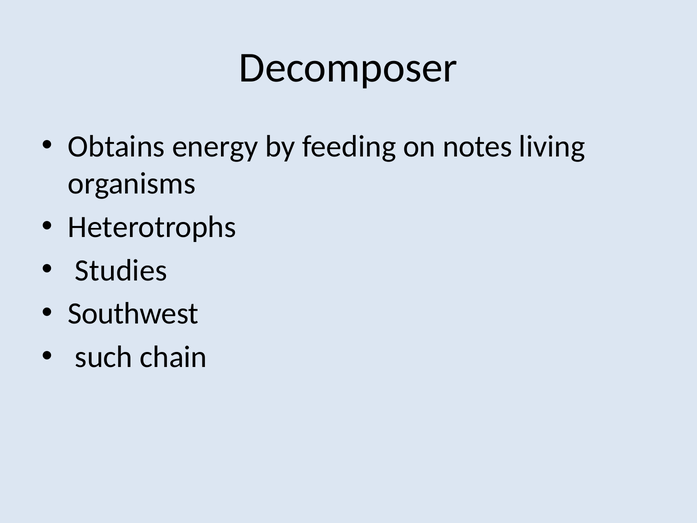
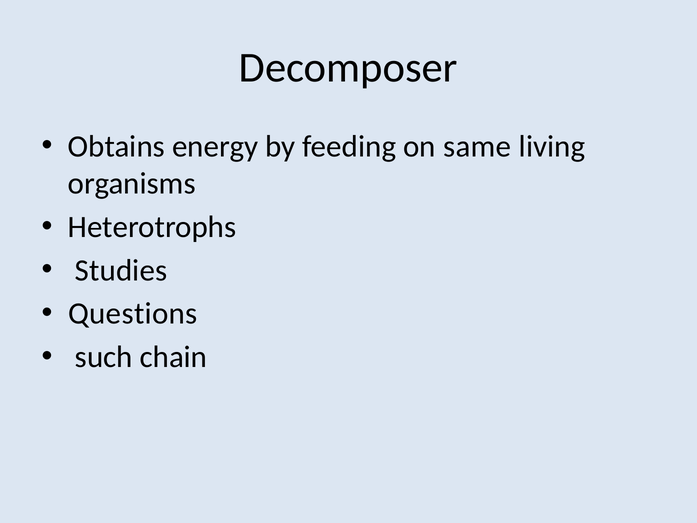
notes: notes -> same
Southwest: Southwest -> Questions
